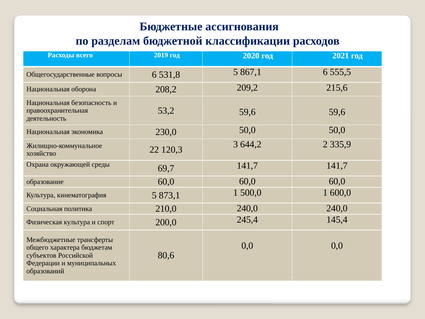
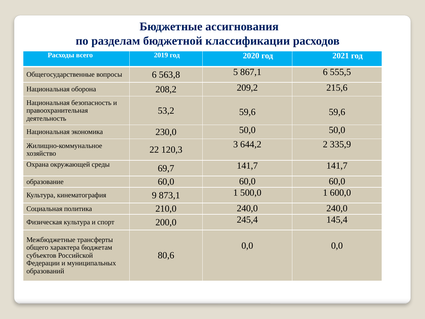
531,8: 531,8 -> 563,8
кинематография 5: 5 -> 9
